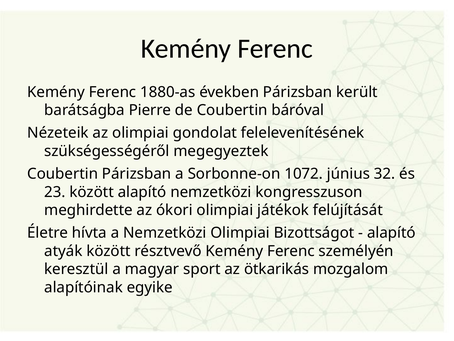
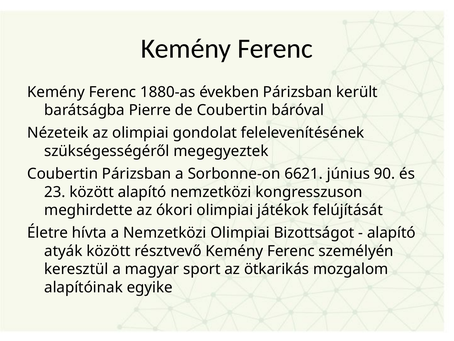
1072: 1072 -> 6621
32: 32 -> 90
